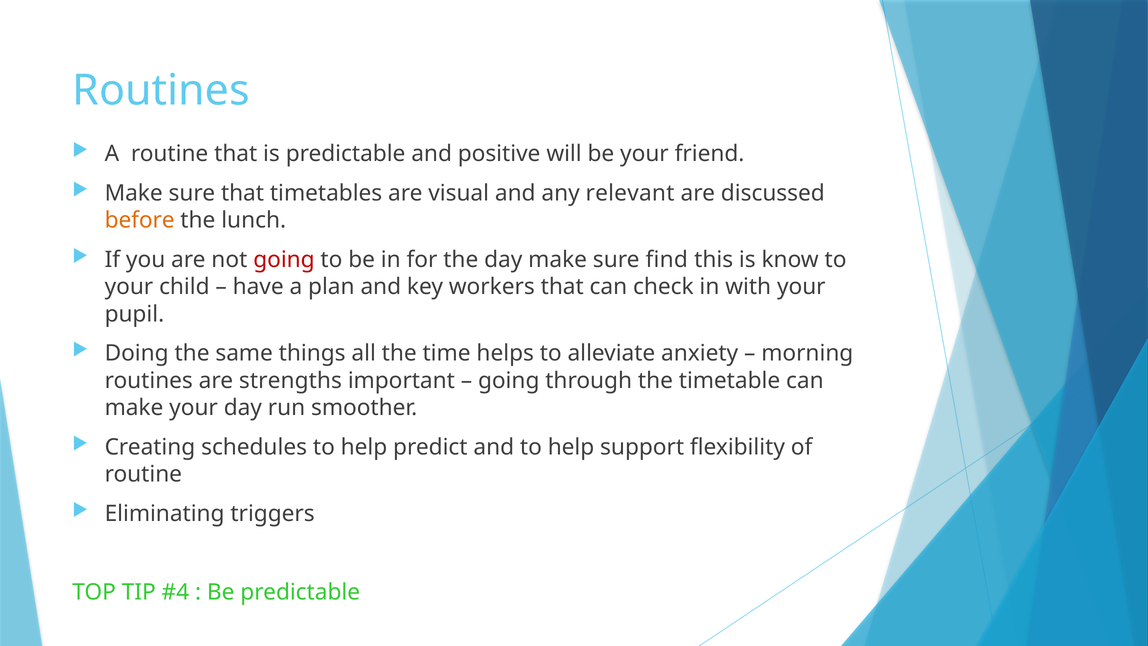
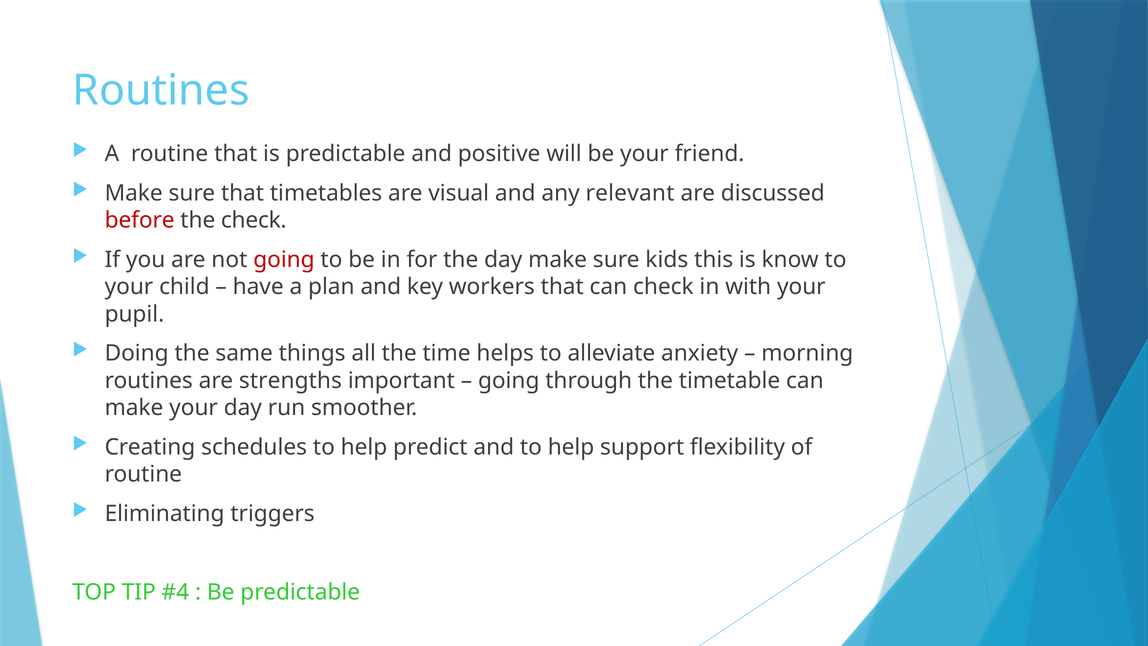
before colour: orange -> red
the lunch: lunch -> check
find: find -> kids
